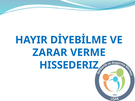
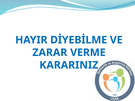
HISSEDERIZ: HISSEDERIZ -> KARARINIZ
